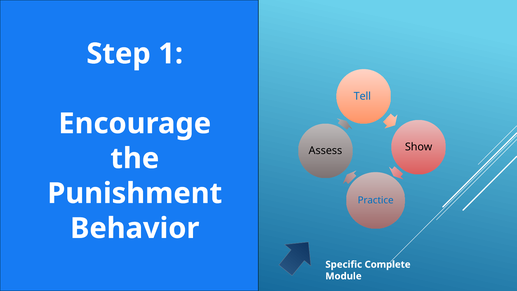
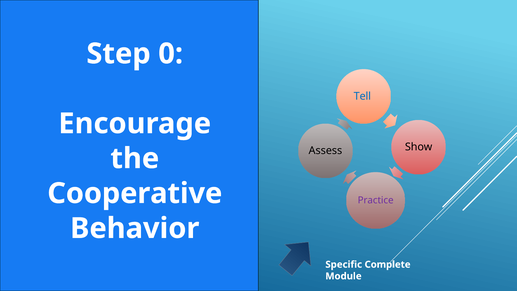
1: 1 -> 0
Punishment: Punishment -> Cooperative
Practice colour: blue -> purple
